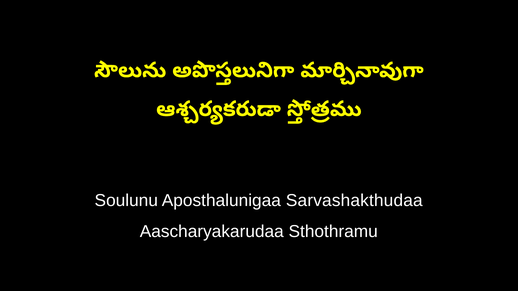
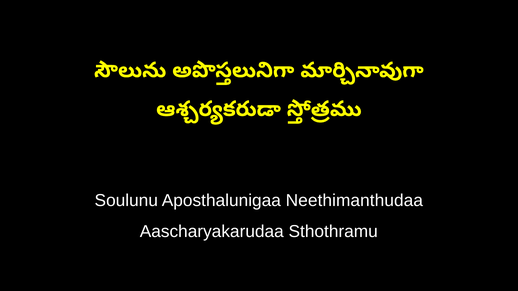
Sarvashakthudaa: Sarvashakthudaa -> Neethimanthudaa
